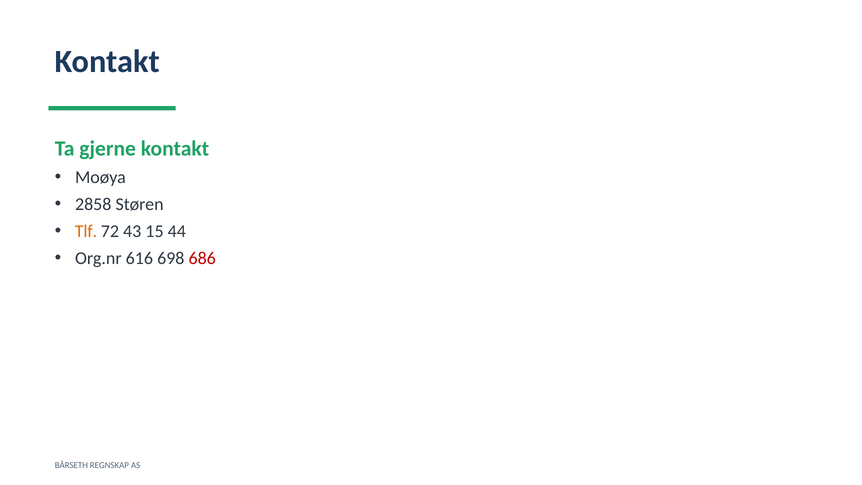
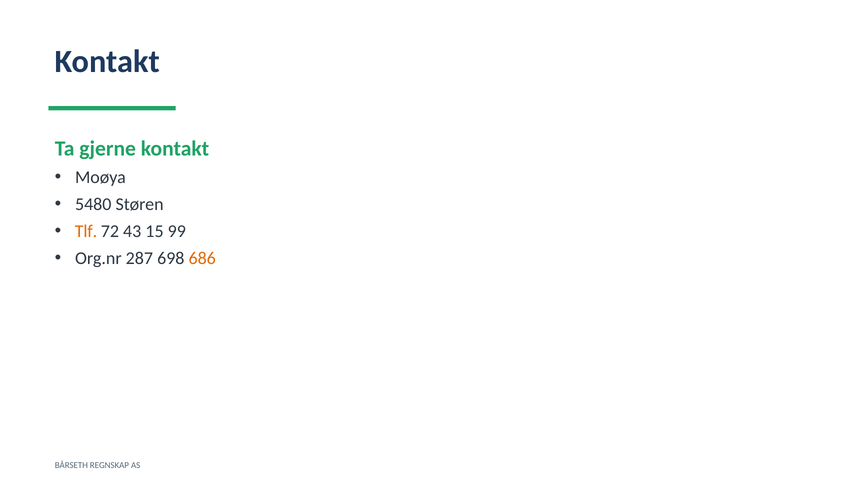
2858: 2858 -> 5480
44: 44 -> 99
616: 616 -> 287
686 colour: red -> orange
